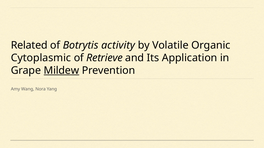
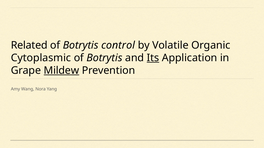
activity: activity -> control
Retrieve at (105, 58): Retrieve -> Botrytis
Its underline: none -> present
